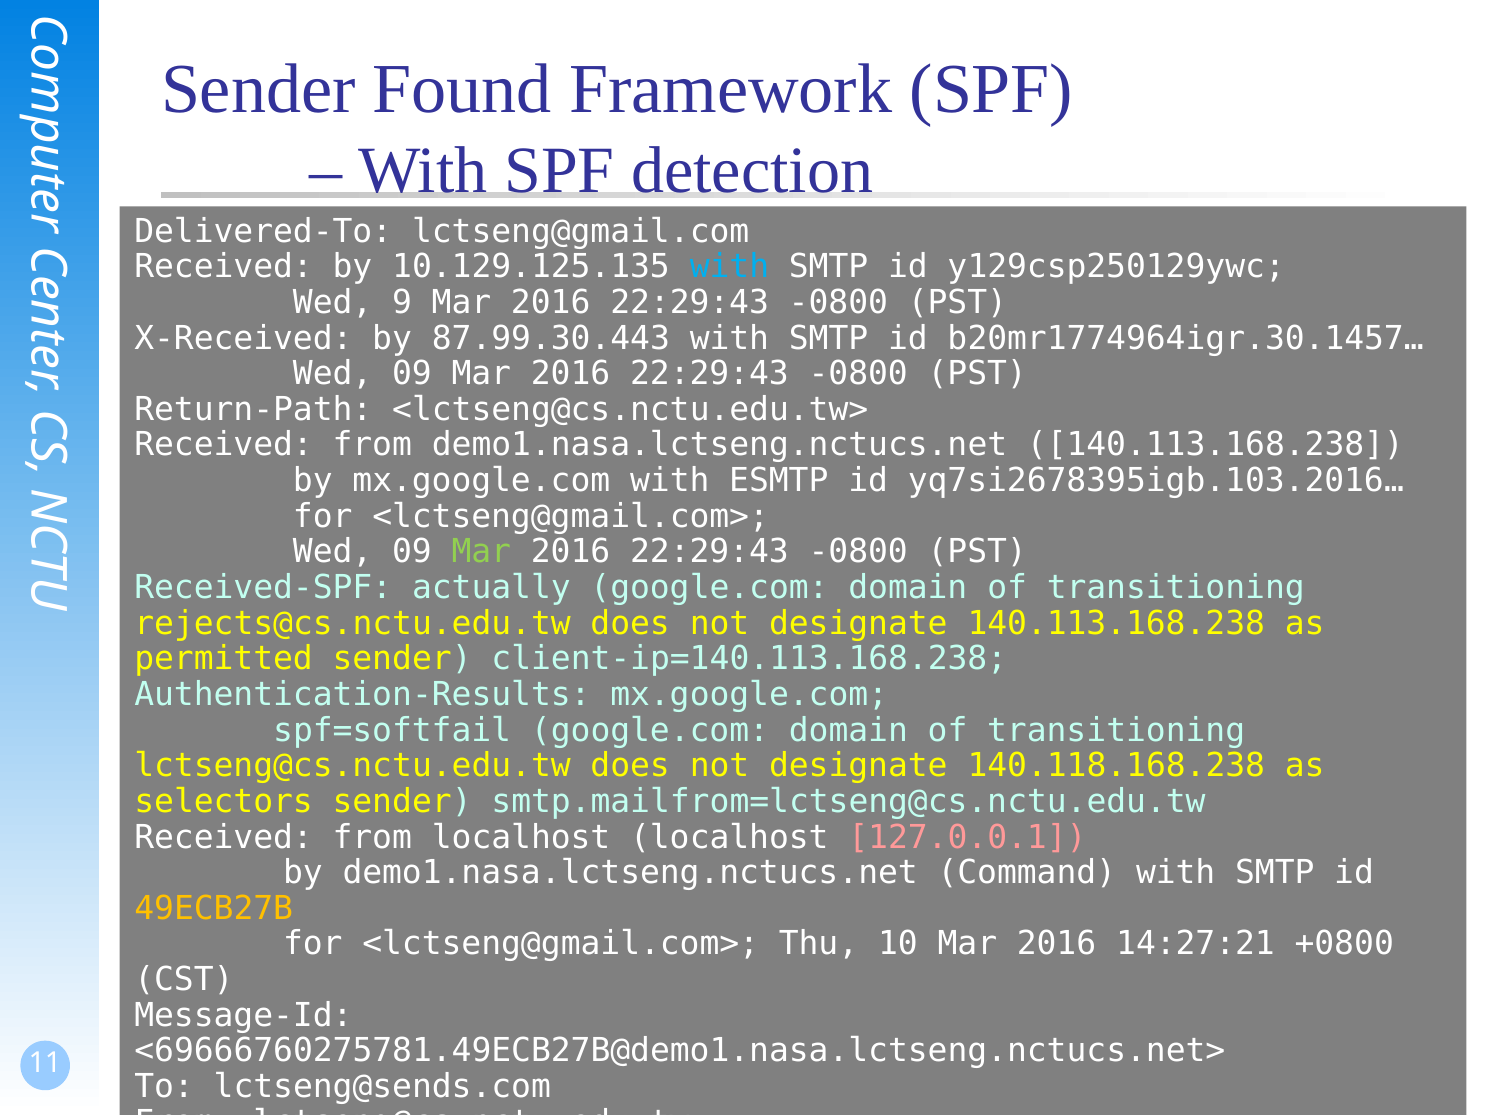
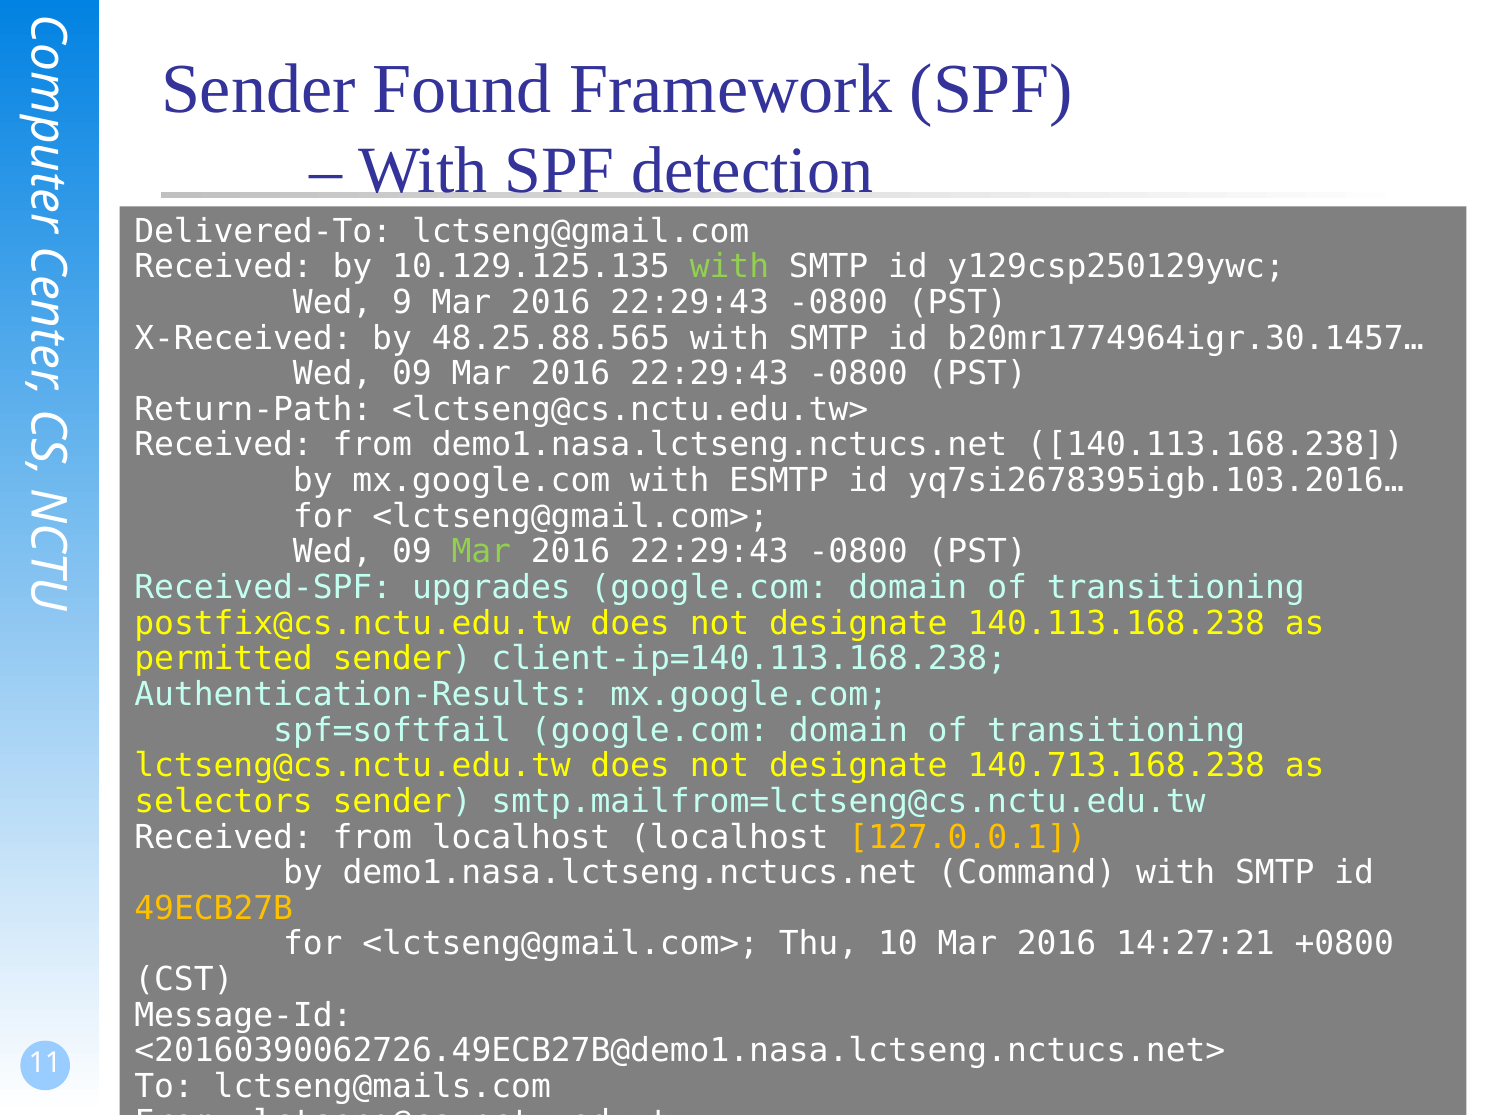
with at (729, 267) colour: light blue -> light green
87.99.30.443: 87.99.30.443 -> 48.25.88.565
actually: actually -> upgrades
rejects@cs.nctu.edu.tw: rejects@cs.nctu.edu.tw -> postfix@cs.nctu.edu.tw
140.118.168.238: 140.118.168.238 -> 140.713.168.238
127.0.0.1 colour: pink -> yellow
<69666760275781.49ECB27B@demo1.nasa.lctseng.nctucs.net>: <69666760275781.49ECB27B@demo1.nasa.lctseng.nctucs.net> -> <20160390062726.49ECB27B@demo1.nasa.lctseng.nctucs.net>
lctseng@sends.com: lctseng@sends.com -> lctseng@mails.com
